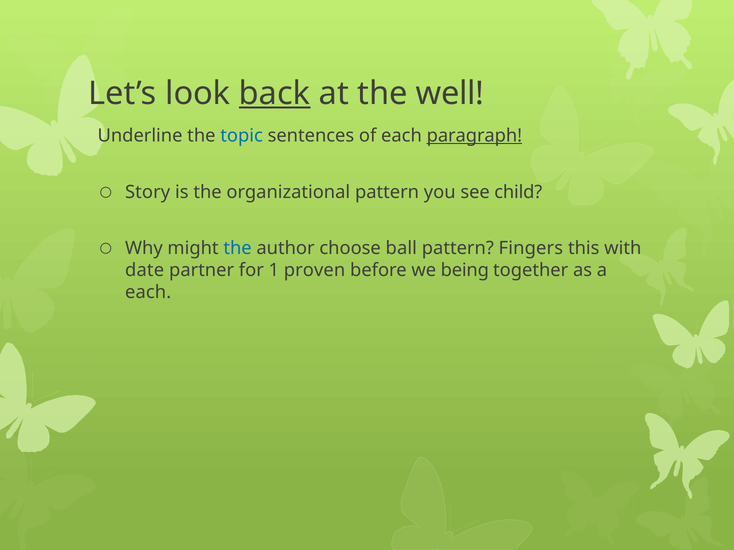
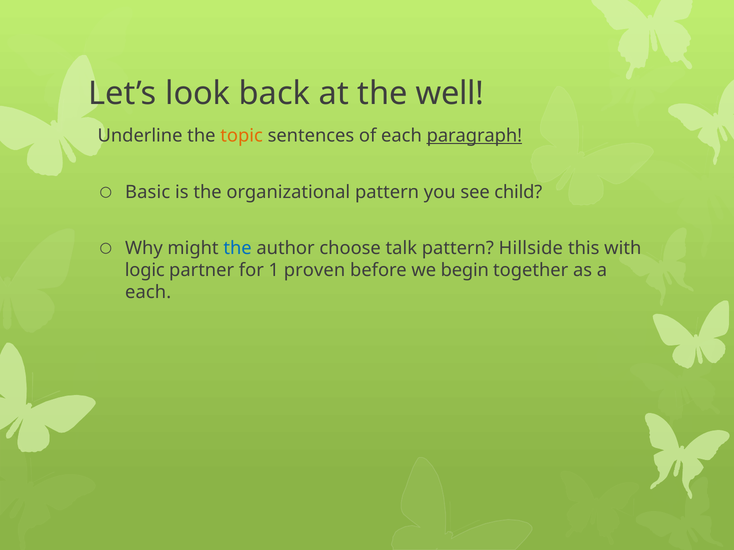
back underline: present -> none
topic colour: blue -> orange
Story: Story -> Basic
ball: ball -> talk
Fingers: Fingers -> Hillside
date: date -> logic
being: being -> begin
